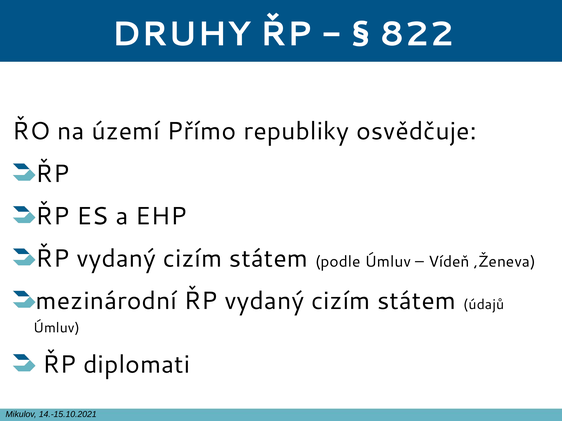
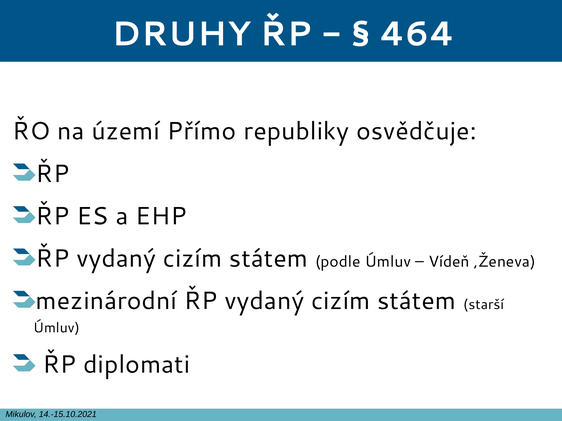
822: 822 -> 464
údajů: údajů -> starší
